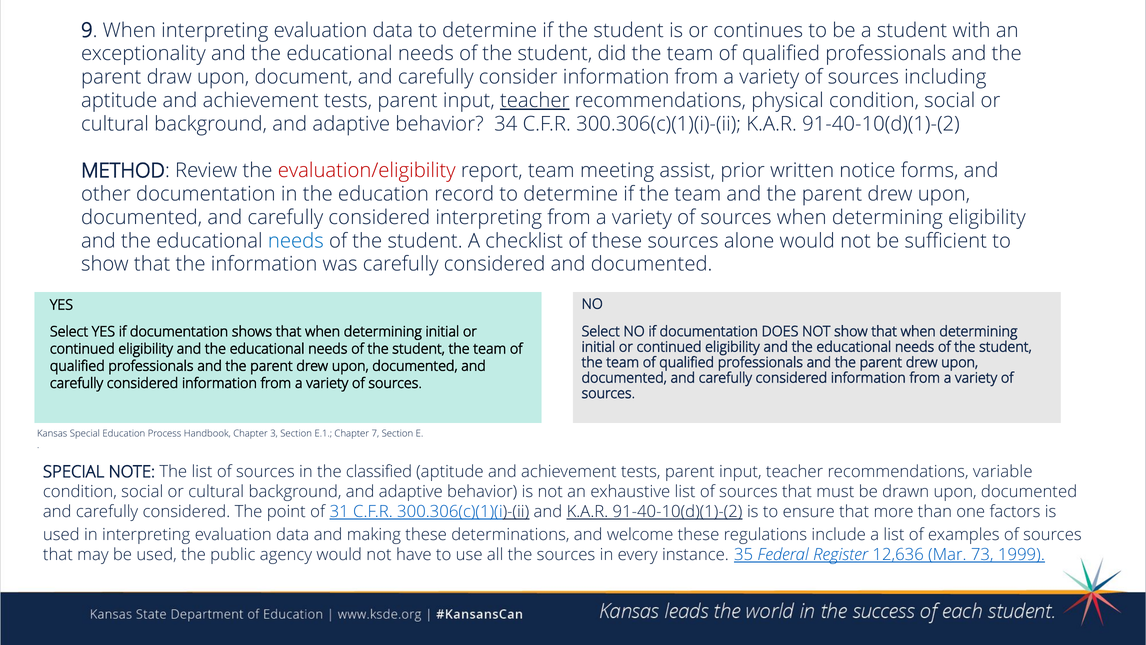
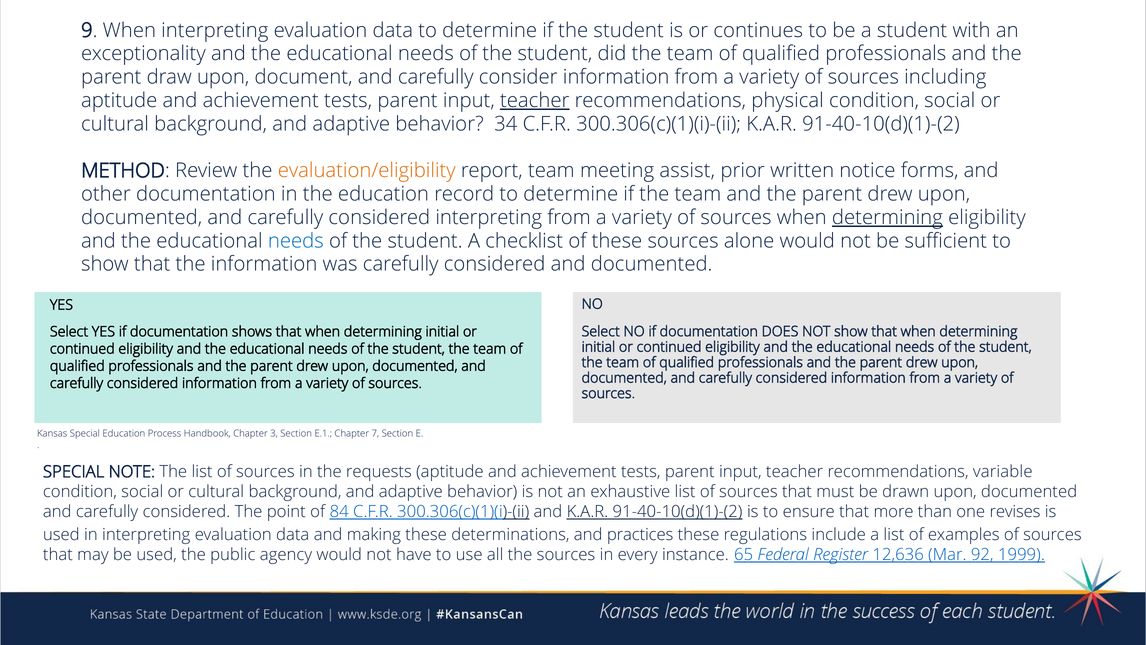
evaluation/eligibility colour: red -> orange
determining at (887, 217) underline: none -> present
classified: classified -> requests
31: 31 -> 84
factors: factors -> revises
welcome: welcome -> practices
35: 35 -> 65
73: 73 -> 92
